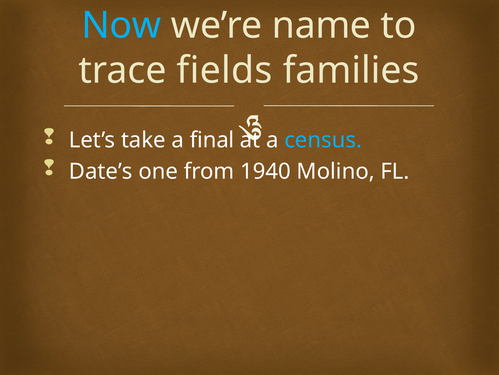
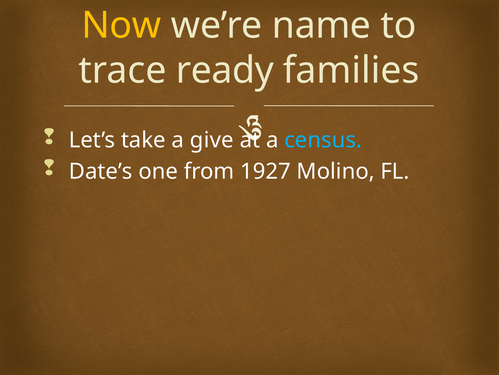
Now colour: light blue -> yellow
fields: fields -> ready
final: final -> give
1940: 1940 -> 1927
